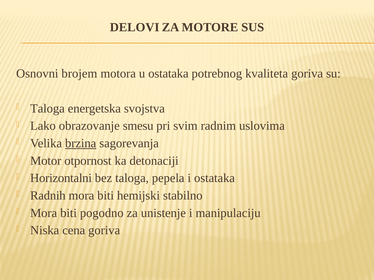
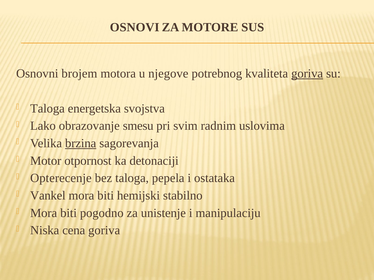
DELOVI: DELOVI -> OSNOVI
u ostataka: ostataka -> njegove
goriva at (307, 74) underline: none -> present
Horizontalni: Horizontalni -> Opterecenje
Radnih: Radnih -> Vankel
